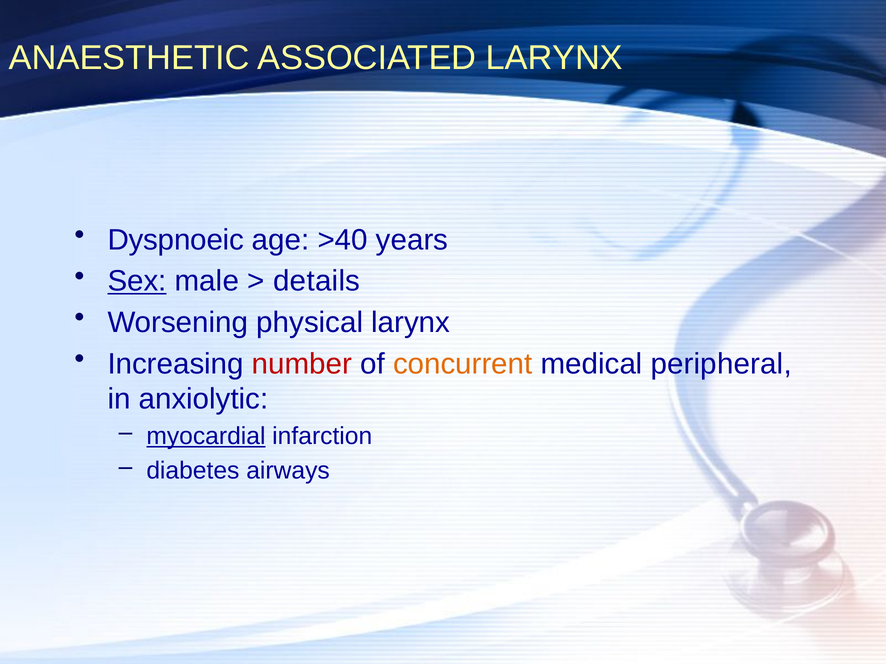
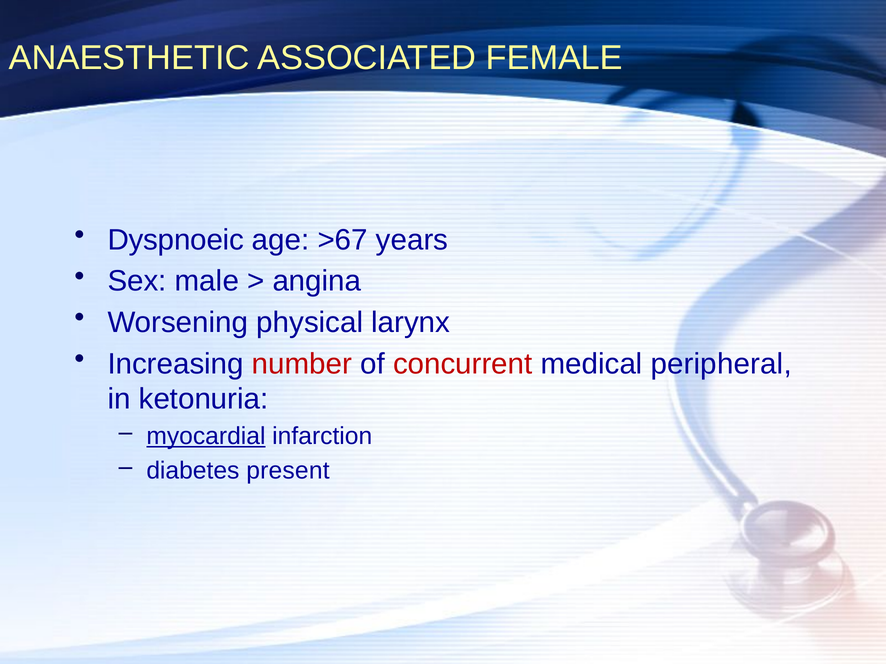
ASSOCIATED LARYNX: LARYNX -> FEMALE
>40: >40 -> >67
Sex underline: present -> none
details: details -> angina
concurrent colour: orange -> red
anxiolytic: anxiolytic -> ketonuria
airways: airways -> present
